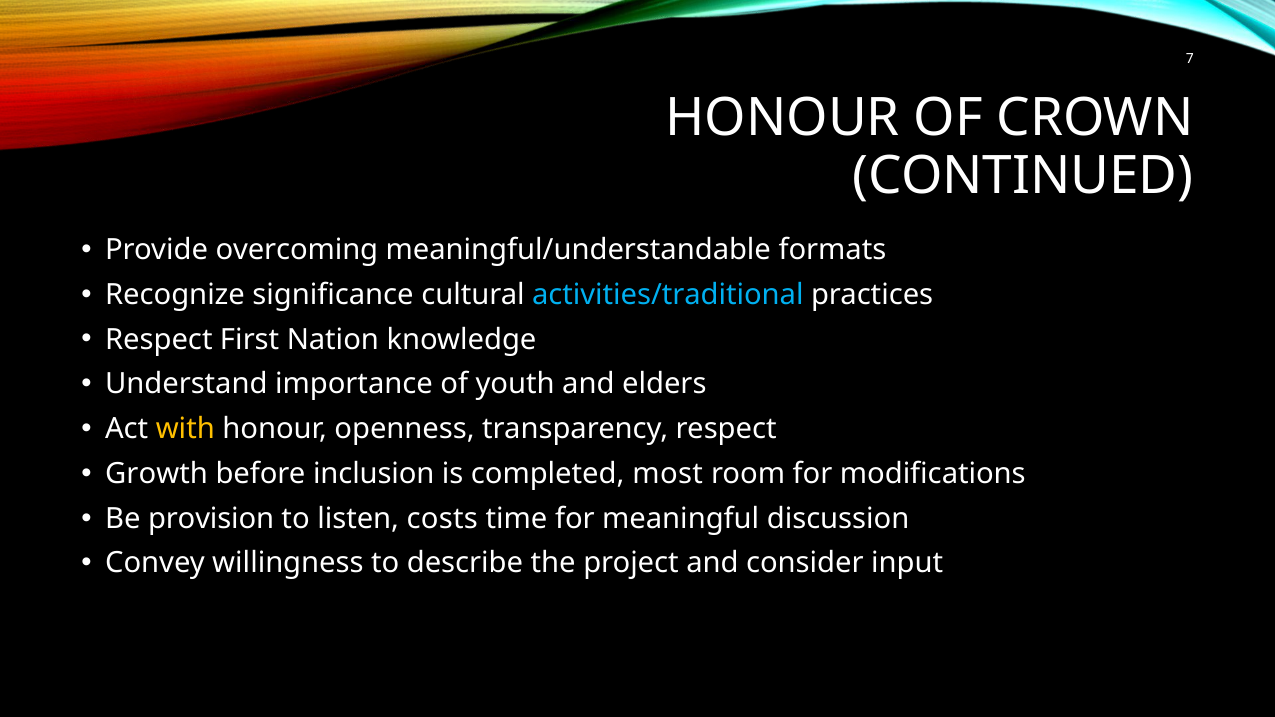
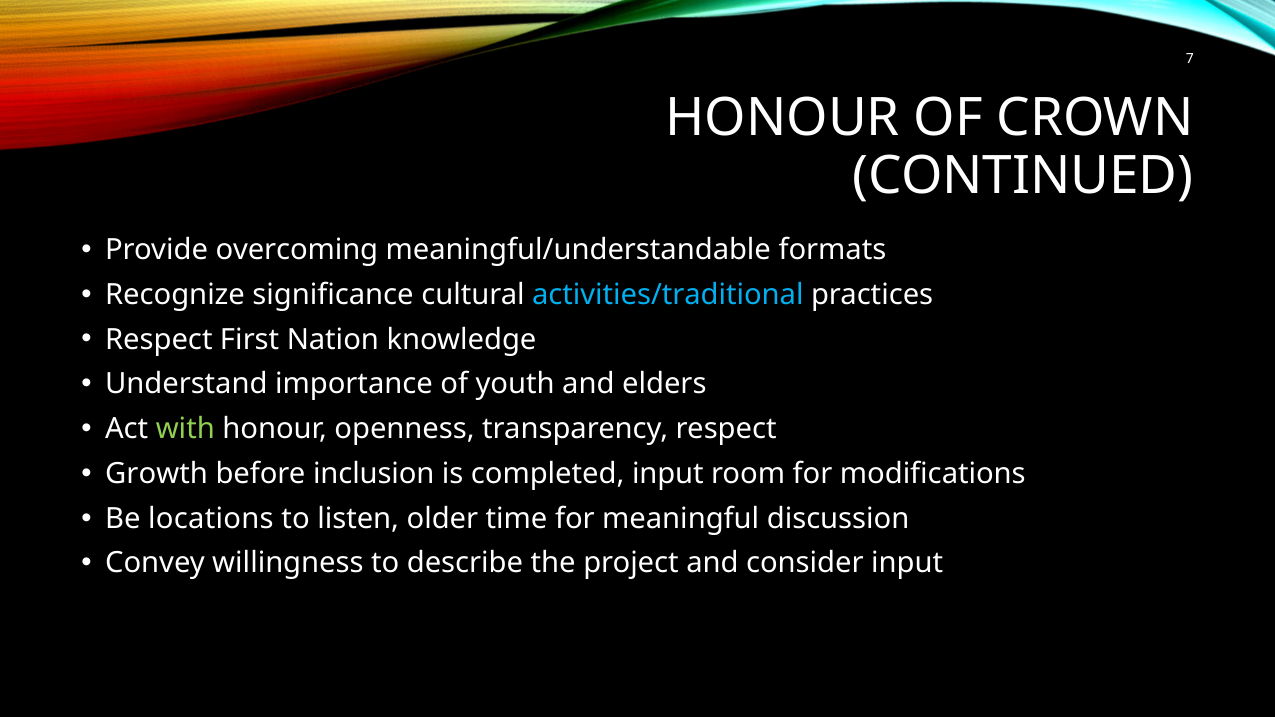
with colour: yellow -> light green
completed most: most -> input
provision: provision -> locations
costs: costs -> older
